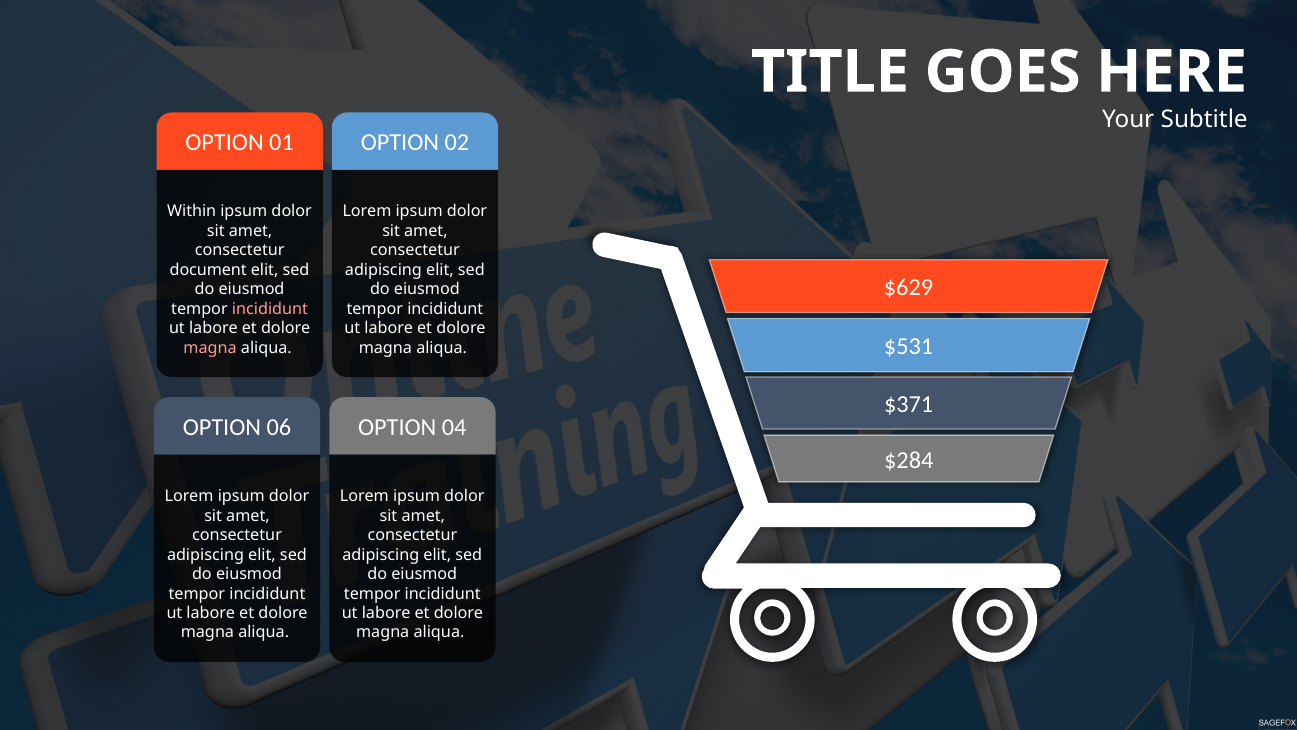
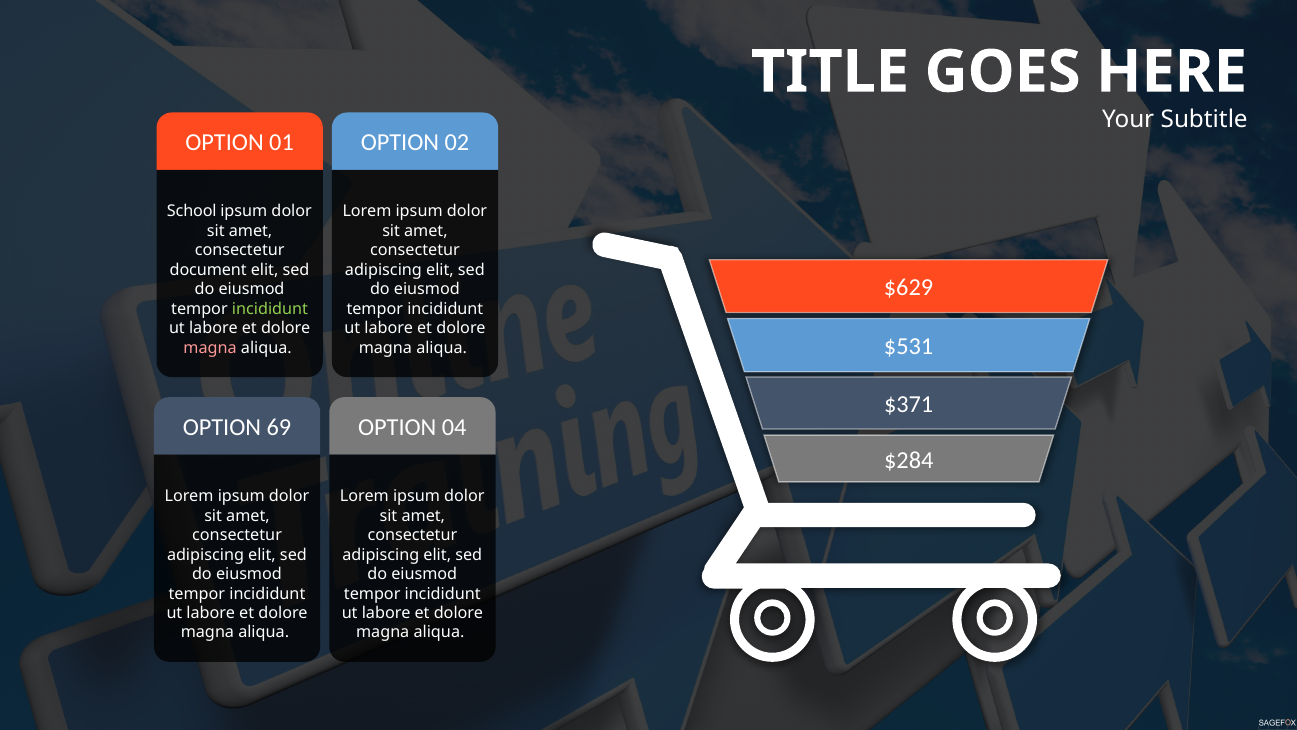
Within: Within -> School
incididunt at (270, 309) colour: pink -> light green
06: 06 -> 69
